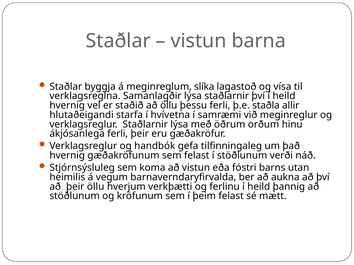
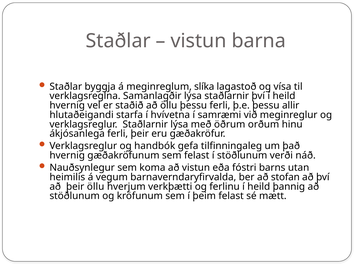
þ.e staðla: staðla -> þessu
Stjórnsýsluleg: Stjórnsýsluleg -> Nauðsynlegur
aukna: aukna -> stofan
